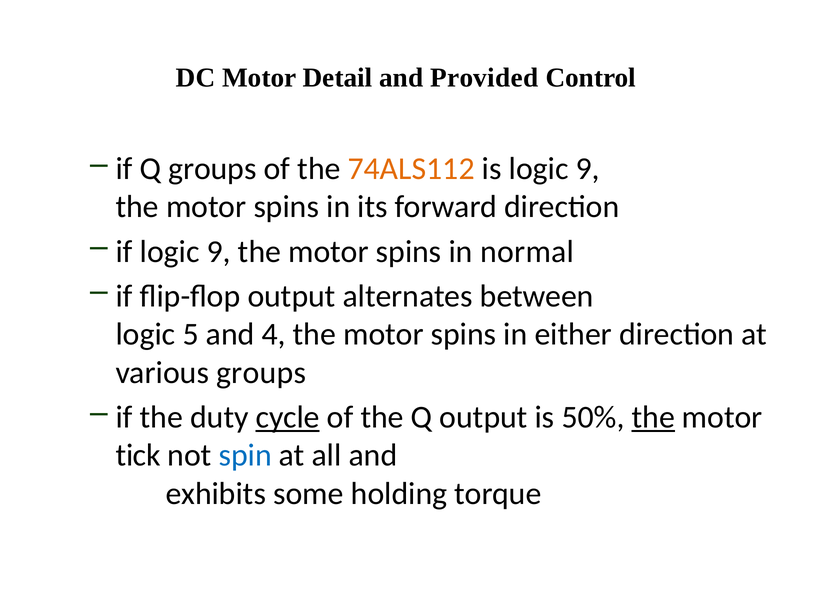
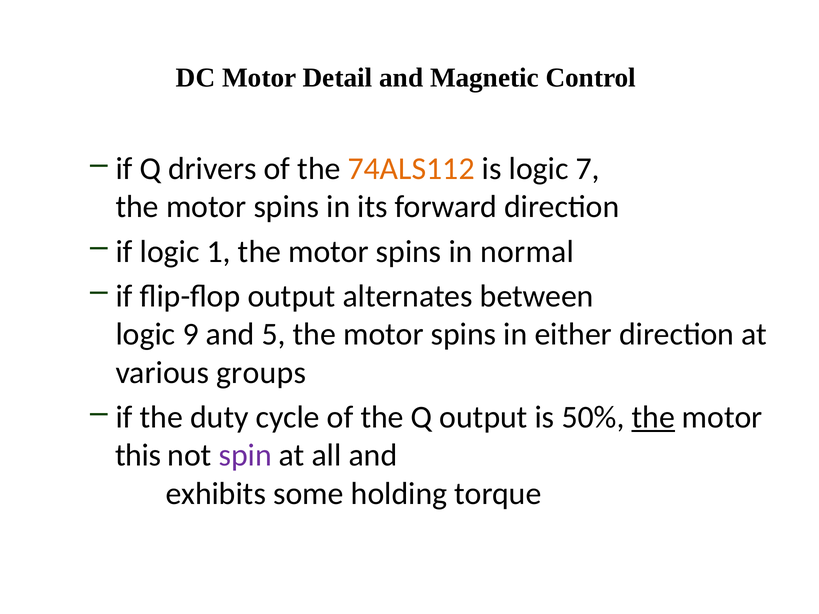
Provided: Provided -> Magnetic
Q groups: groups -> drivers
is logic 9: 9 -> 7
if logic 9: 9 -> 1
5: 5 -> 9
4: 4 -> 5
cycle underline: present -> none
tick: tick -> this
spin colour: blue -> purple
